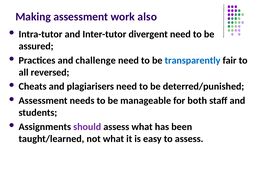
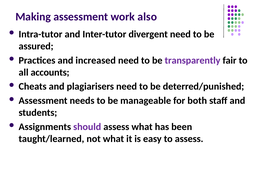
challenge: challenge -> increased
transparently colour: blue -> purple
reversed: reversed -> accounts
